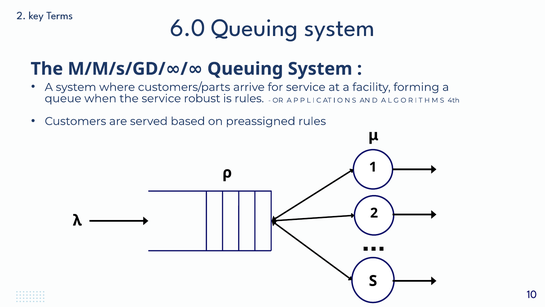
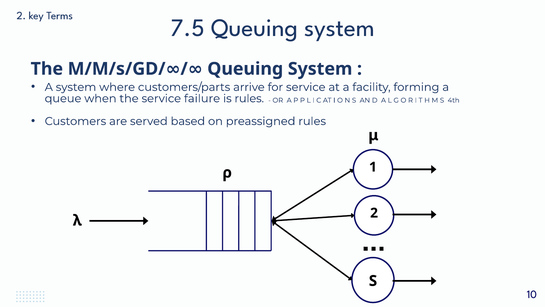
6.0: 6.0 -> 7.5
robust: robust -> failure
